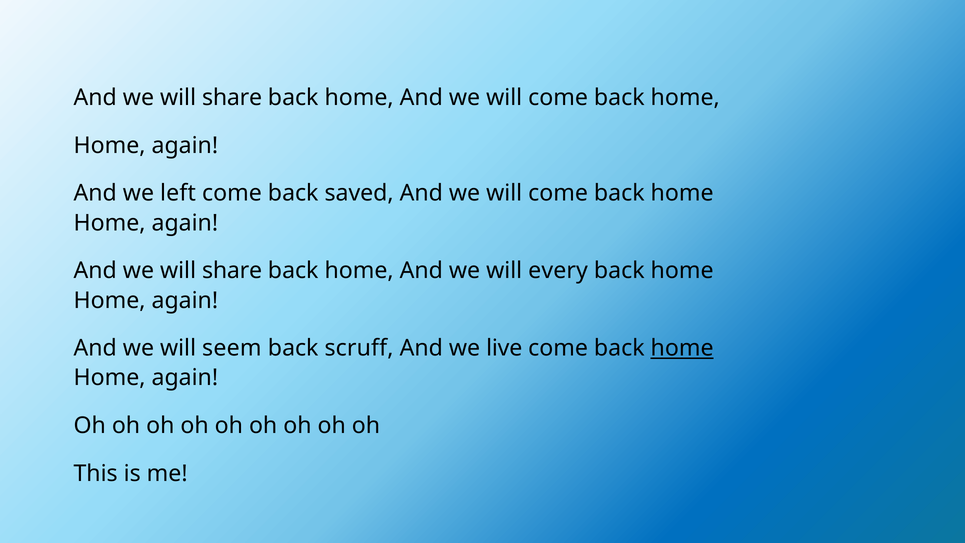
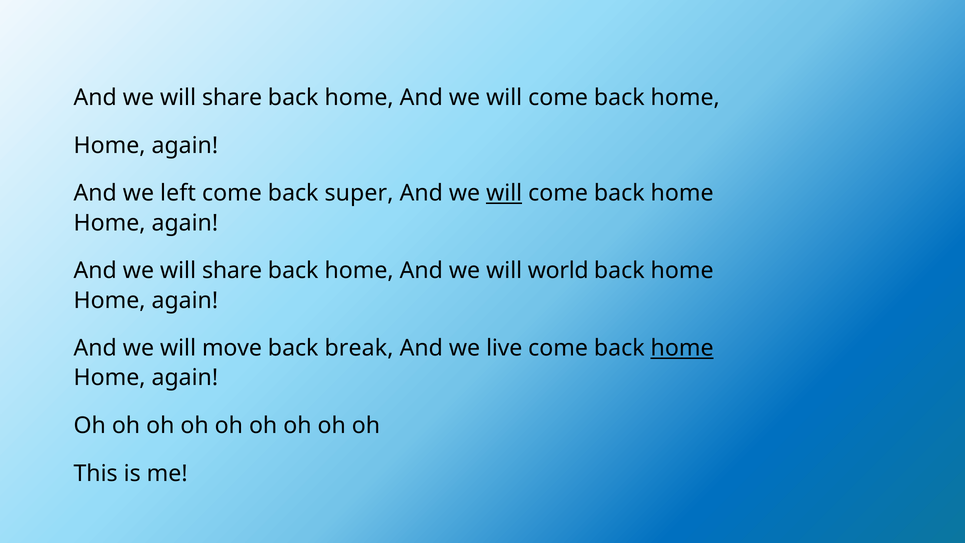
saved: saved -> super
will at (504, 193) underline: none -> present
every: every -> world
seem: seem -> move
scruff: scruff -> break
